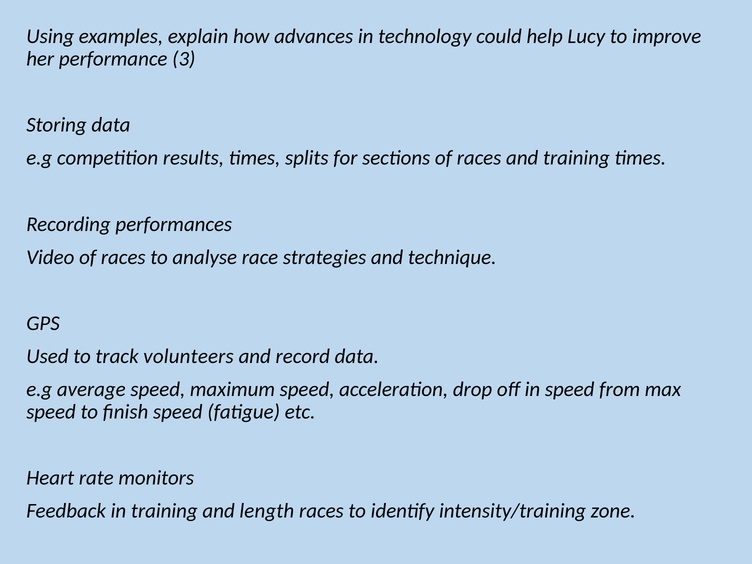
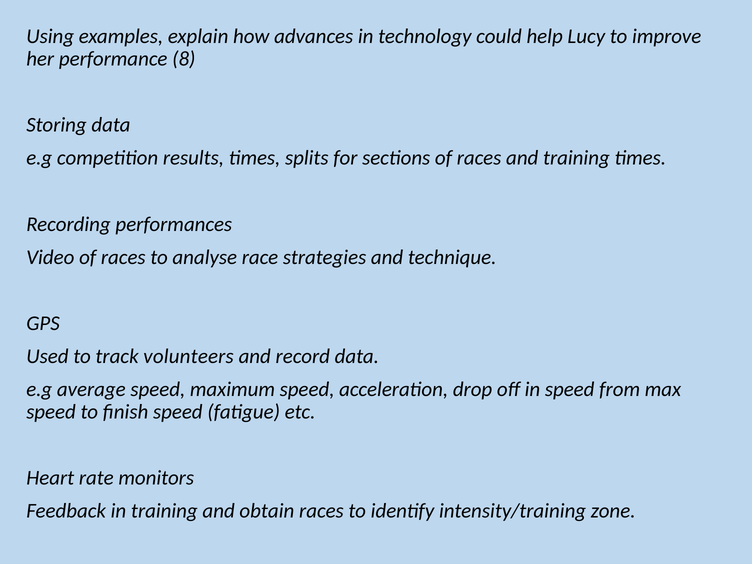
3: 3 -> 8
length: length -> obtain
